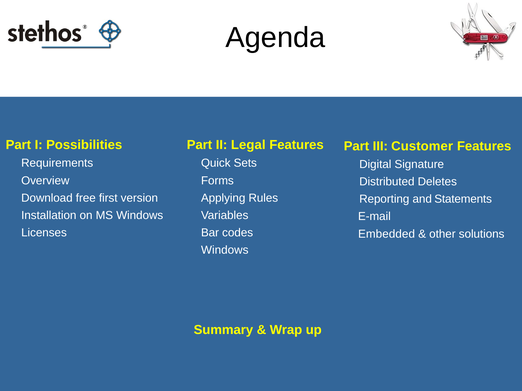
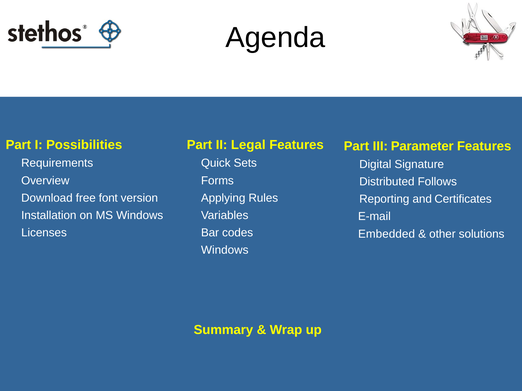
Customer: Customer -> Parameter
Deletes: Deletes -> Follows
first: first -> font
Statements: Statements -> Certificates
